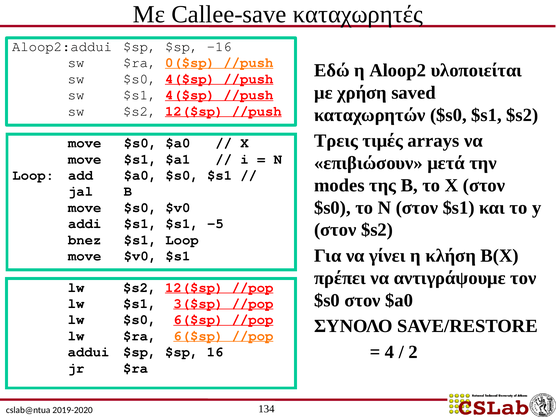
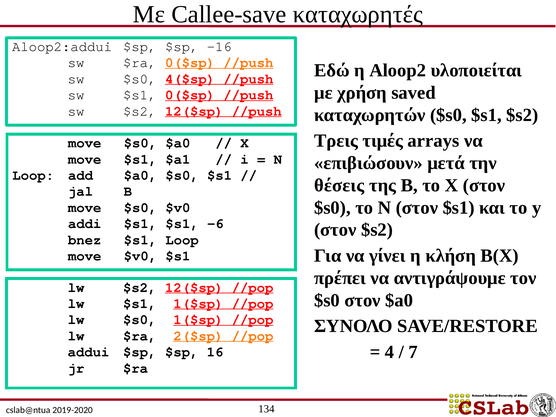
$s1 4($sp: 4($sp -> 0($sp
modes: modes -> θέσεις
-5: -5 -> -6
$s1 3($sp: 3($sp -> 1($sp
$s0 6($sp: 6($sp -> 1($sp
$ra 6($sp: 6($sp -> 2($sp
2: 2 -> 7
